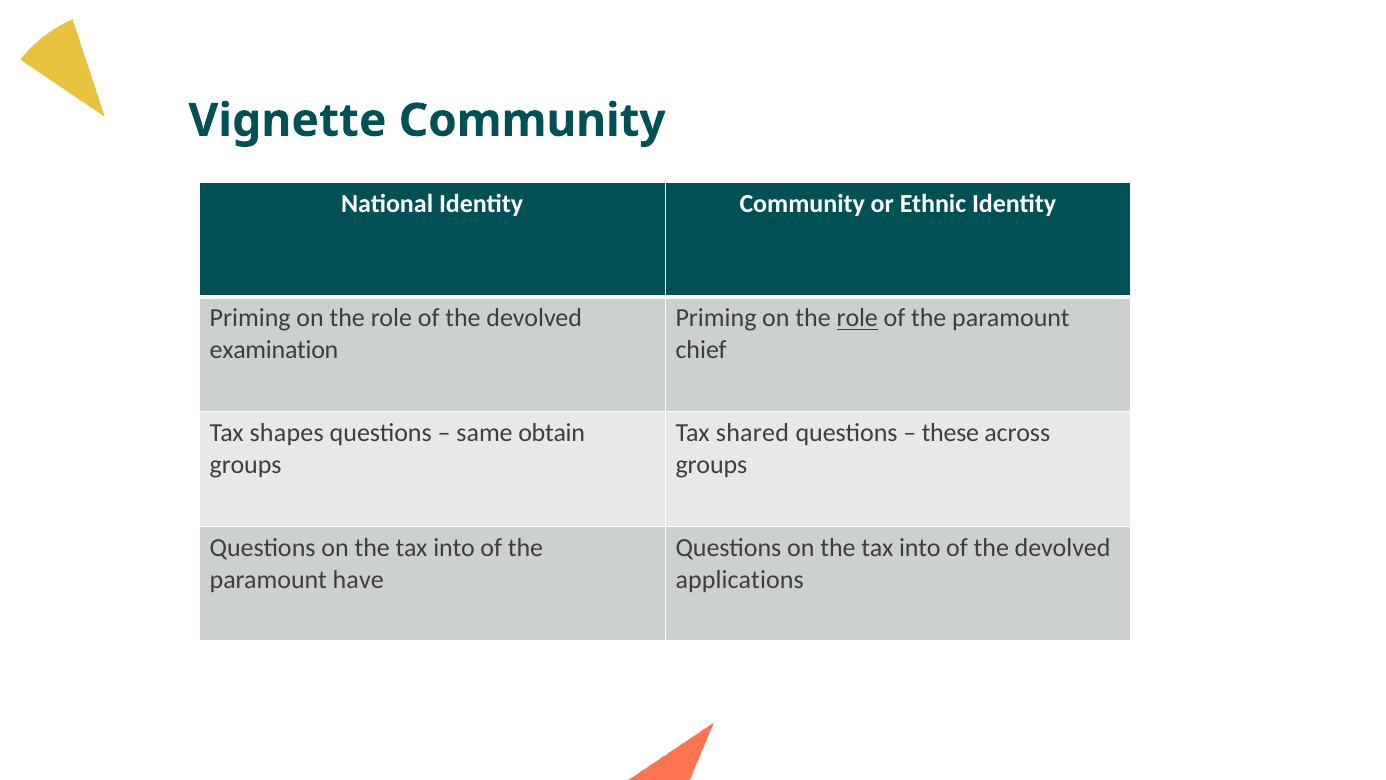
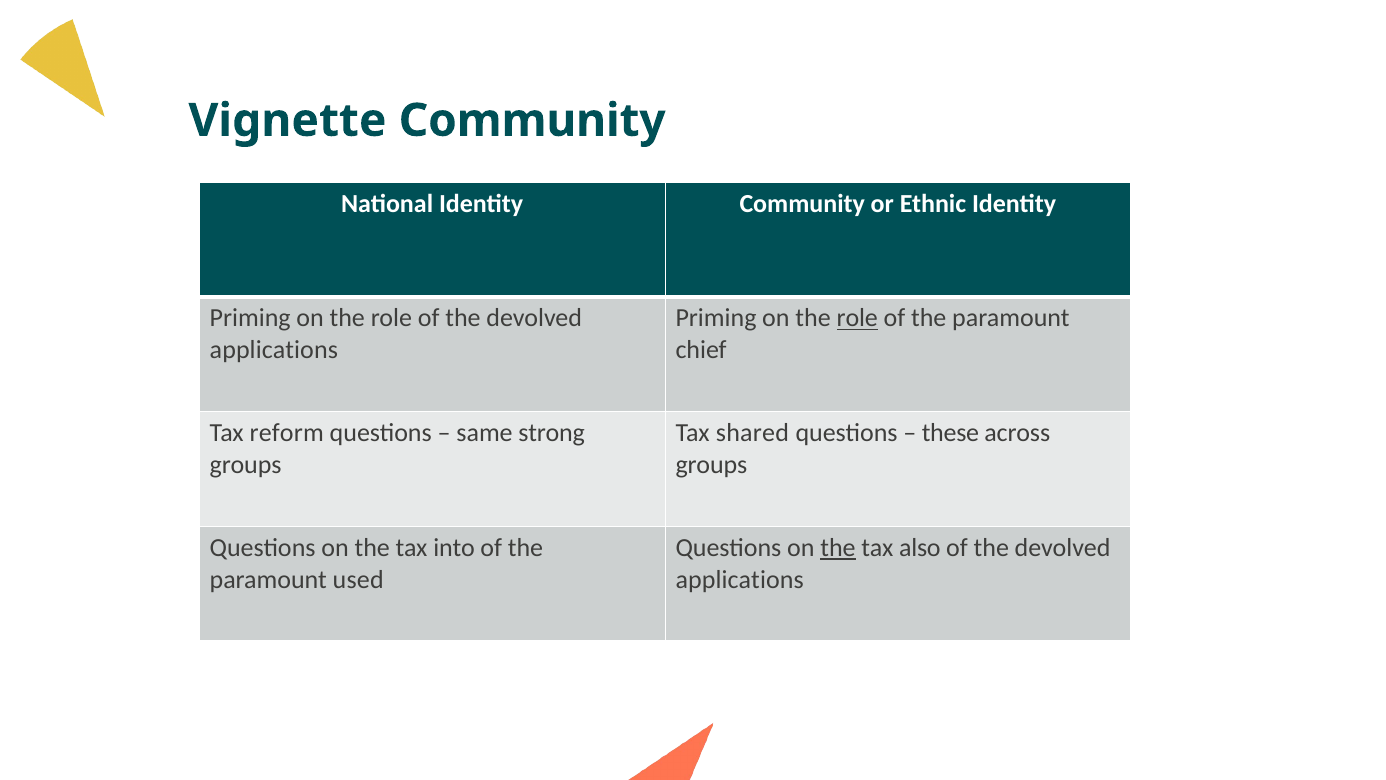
examination at (274, 350): examination -> applications
shapes: shapes -> reform
obtain: obtain -> strong
the at (838, 547) underline: none -> present
into at (920, 547): into -> also
have: have -> used
